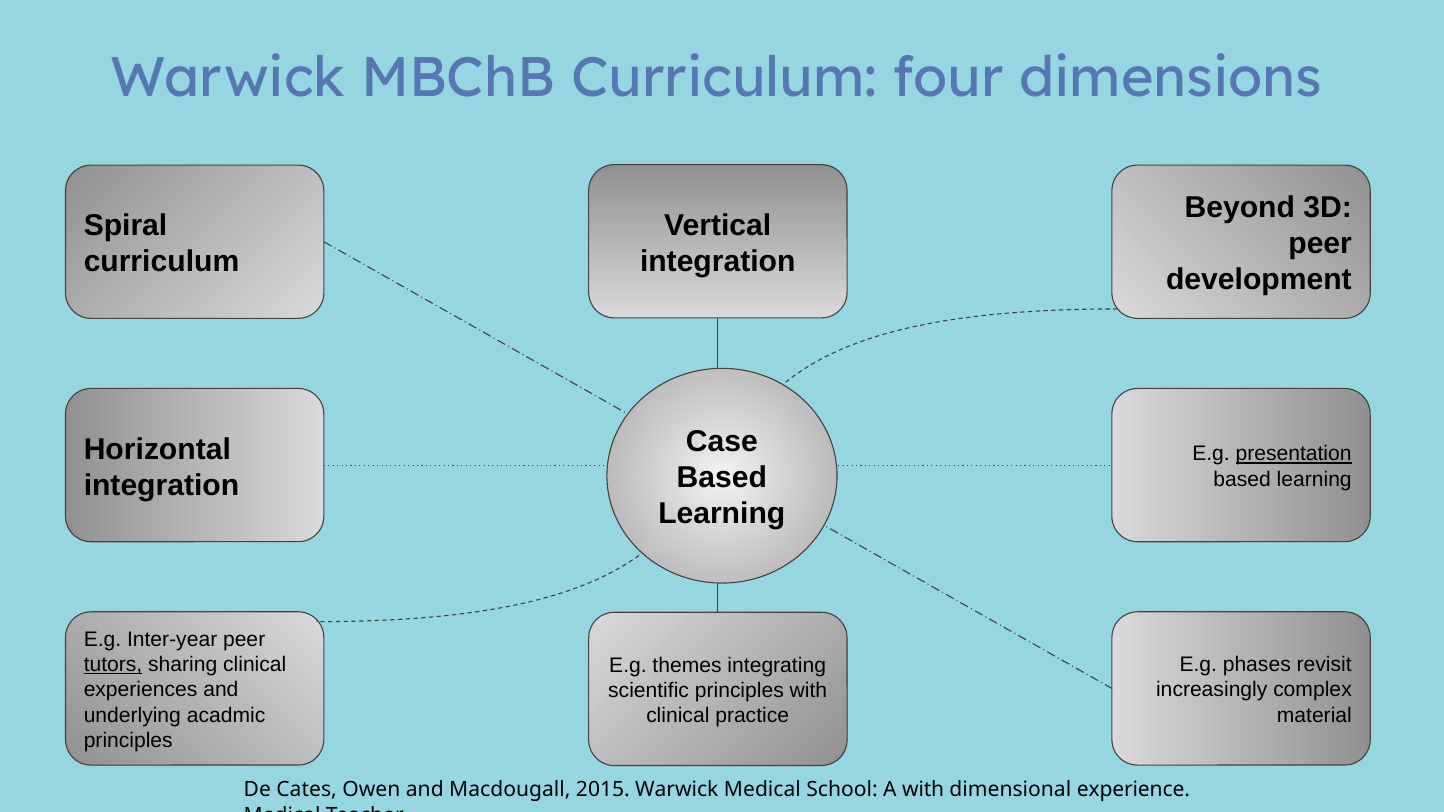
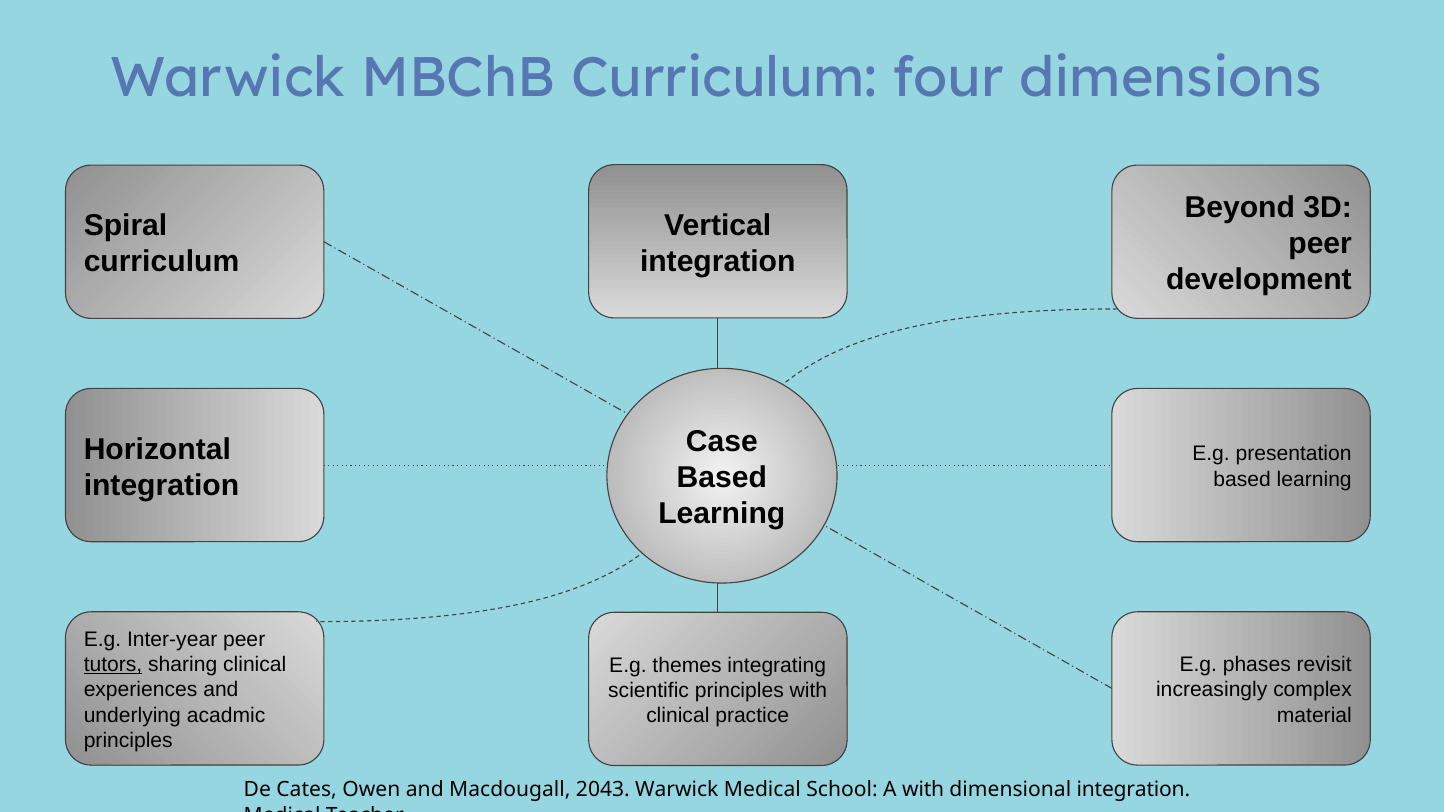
presentation underline: present -> none
2015: 2015 -> 2043
dimensional experience: experience -> integration
